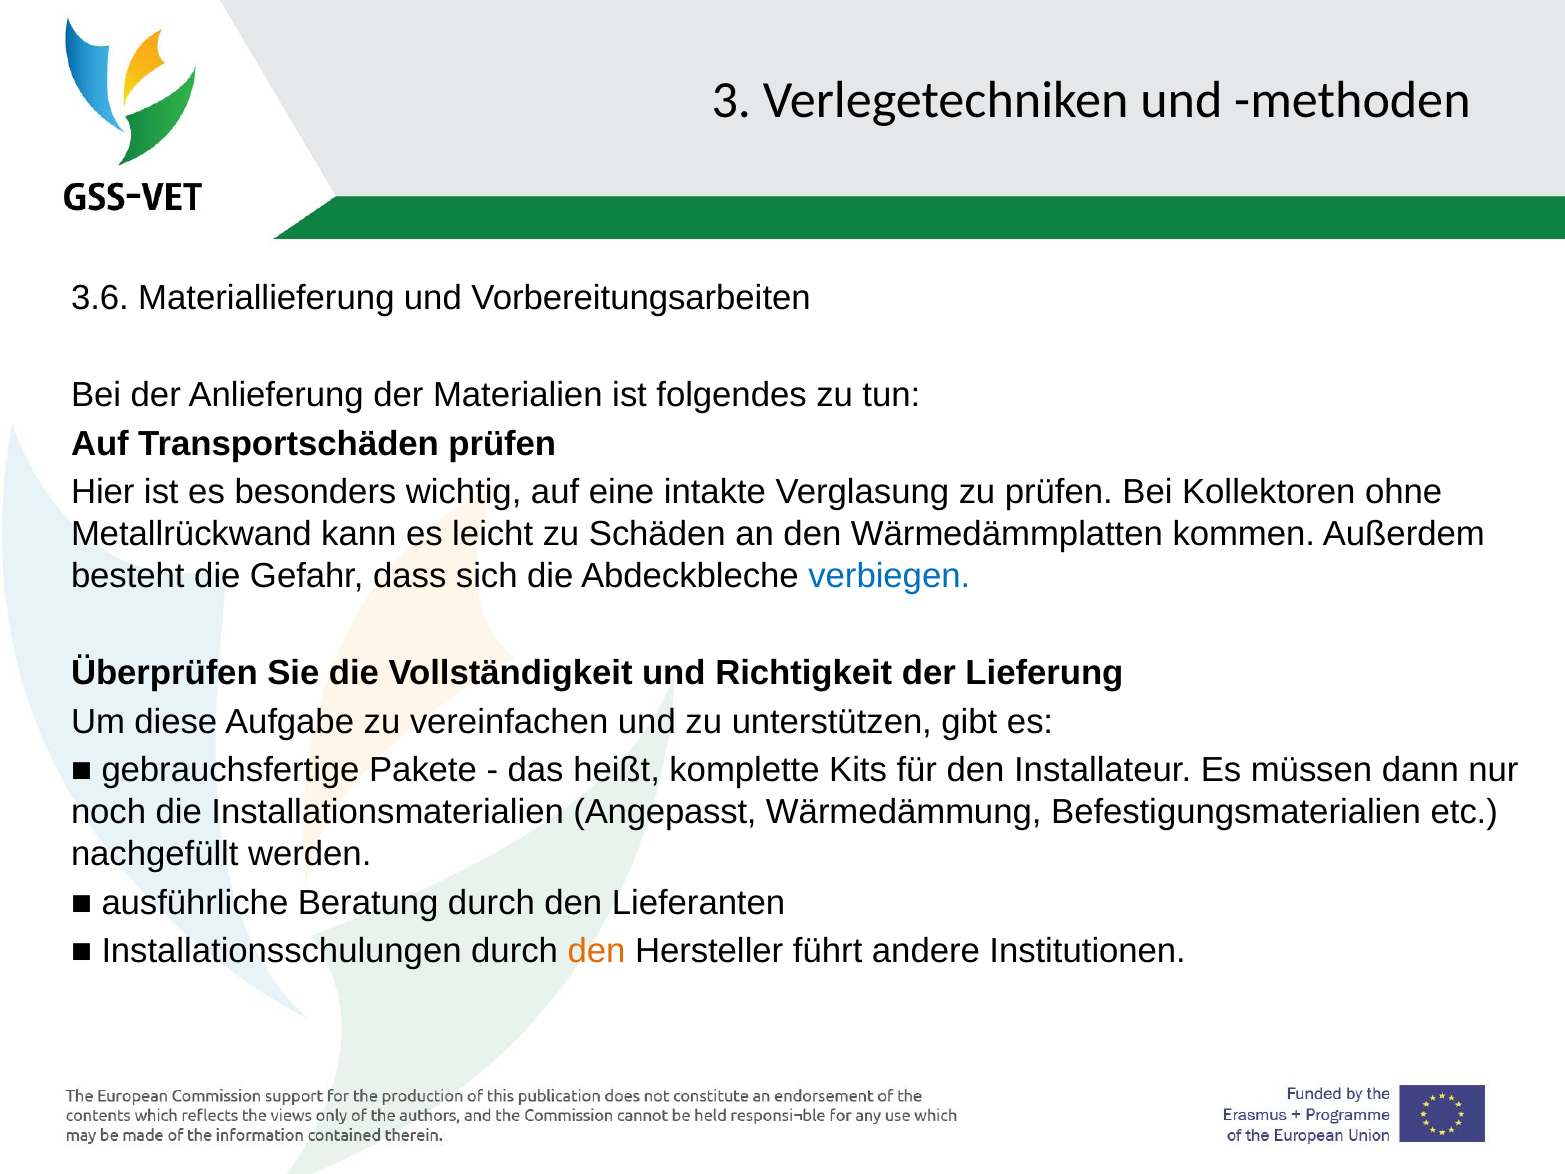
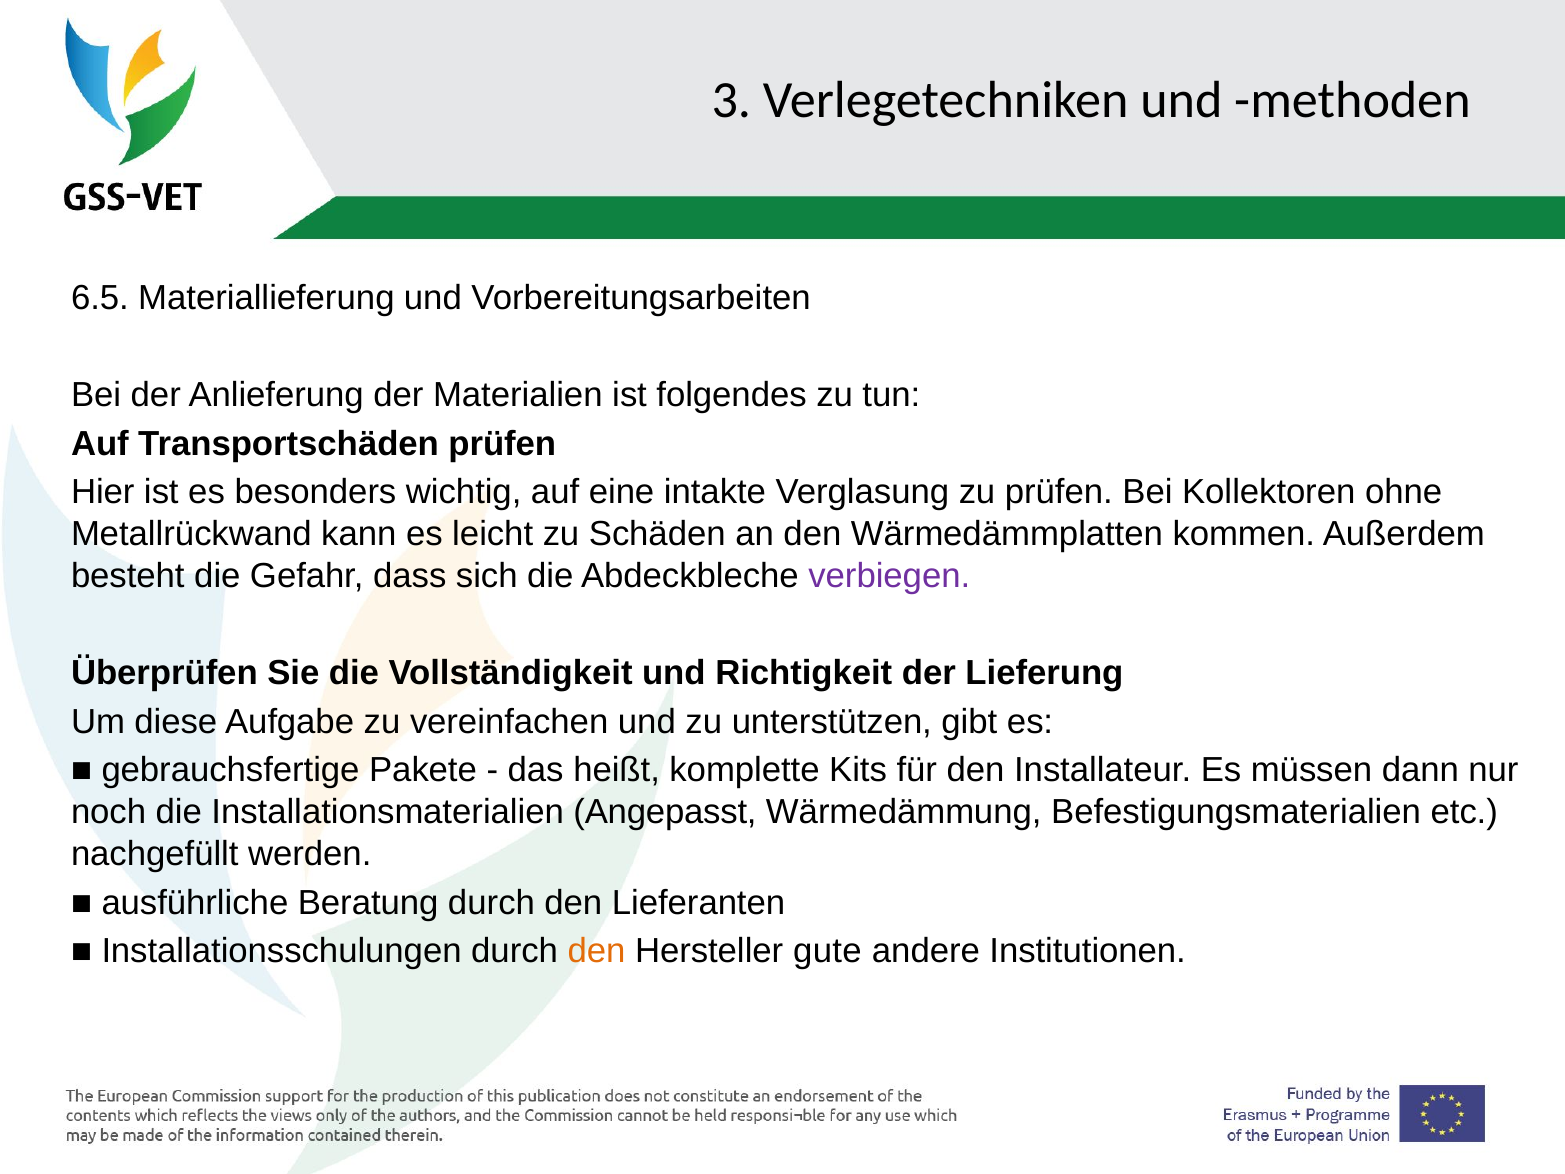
3.6: 3.6 -> 6.5
verbiegen colour: blue -> purple
führt: führt -> gute
